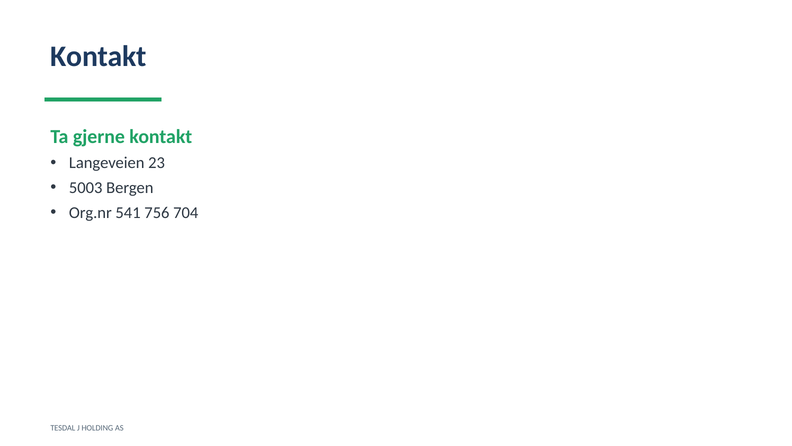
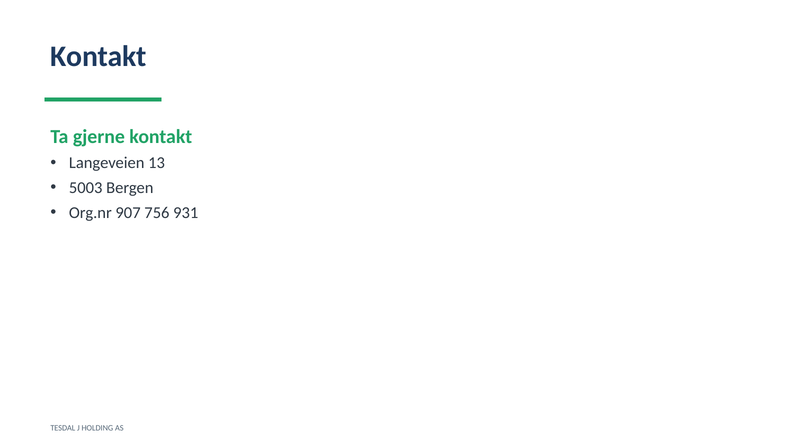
23: 23 -> 13
541: 541 -> 907
704: 704 -> 931
